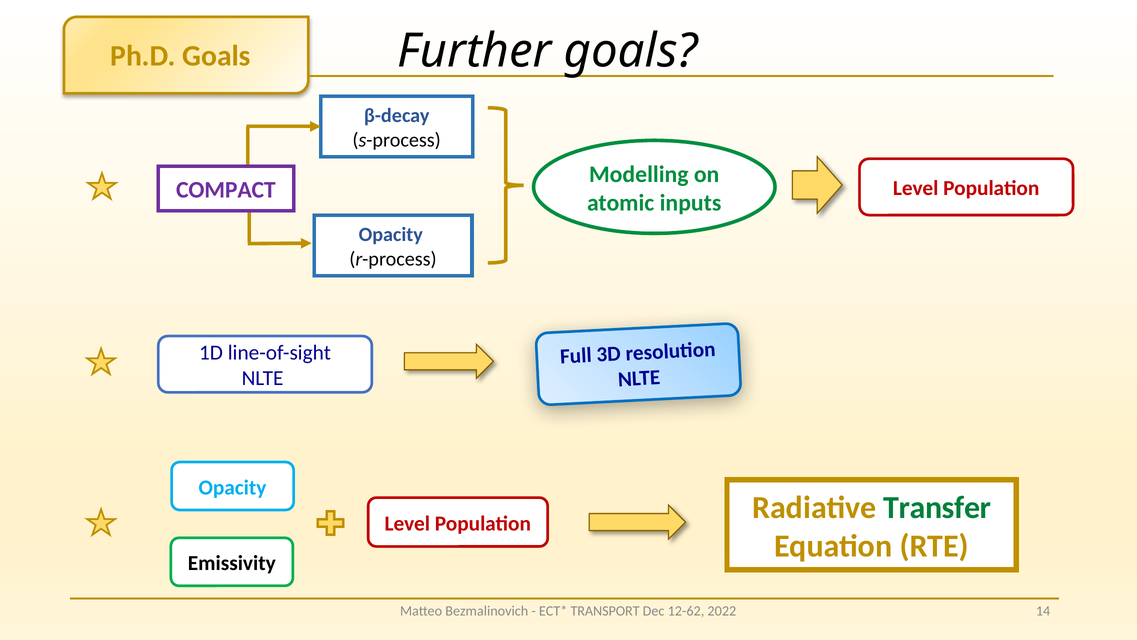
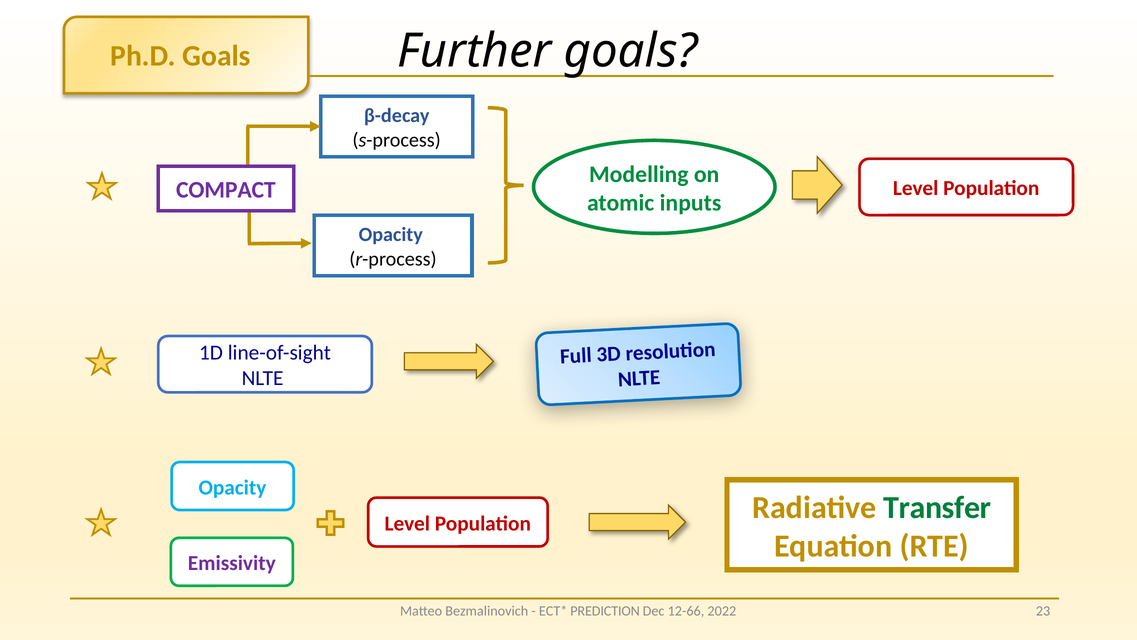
Emissivity colour: black -> purple
TRANSPORT: TRANSPORT -> PREDICTION
12-62: 12-62 -> 12-66
14: 14 -> 23
